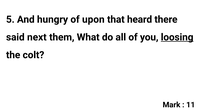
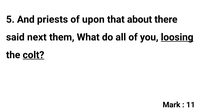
hungry: hungry -> priests
heard: heard -> about
colt underline: none -> present
